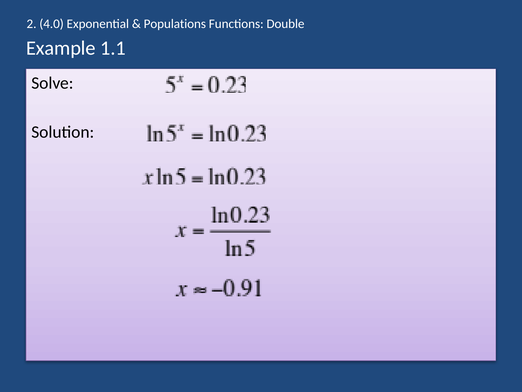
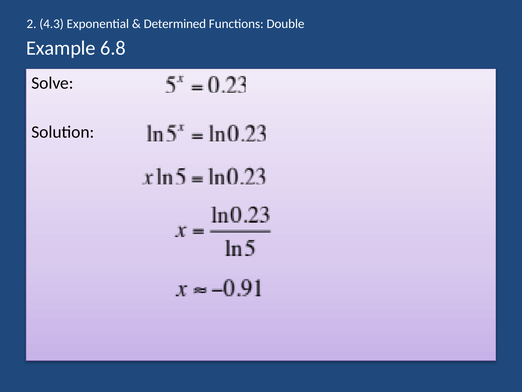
4.0: 4.0 -> 4.3
Populations: Populations -> Determined
1.1: 1.1 -> 6.8
